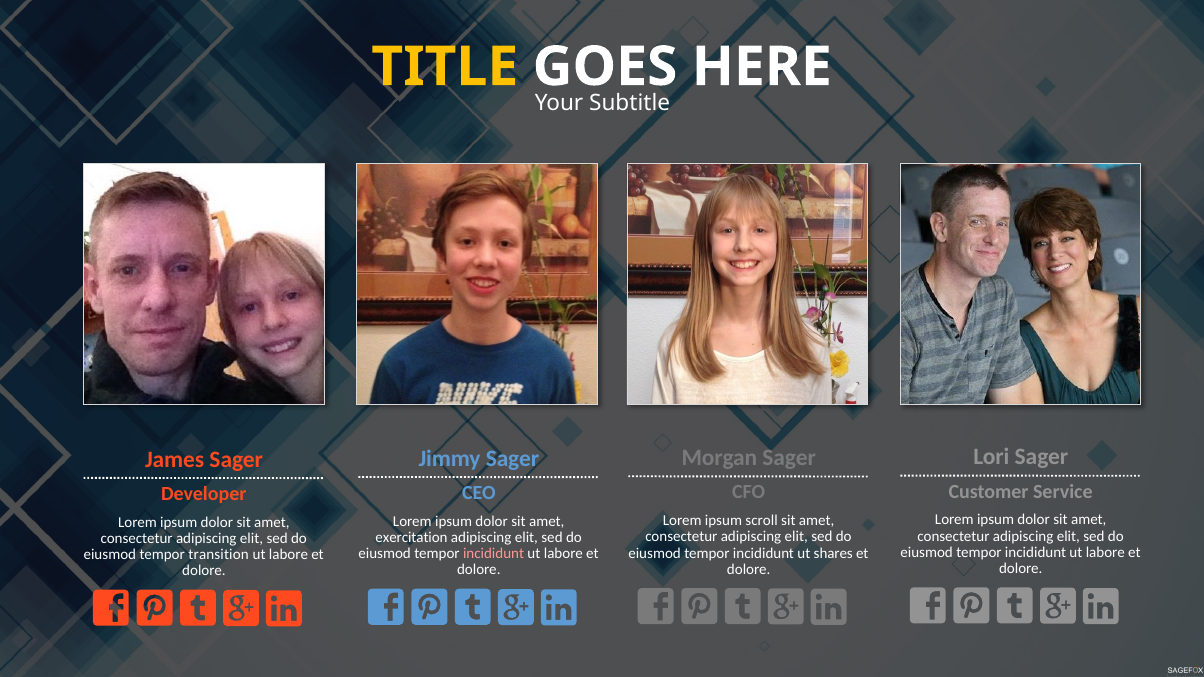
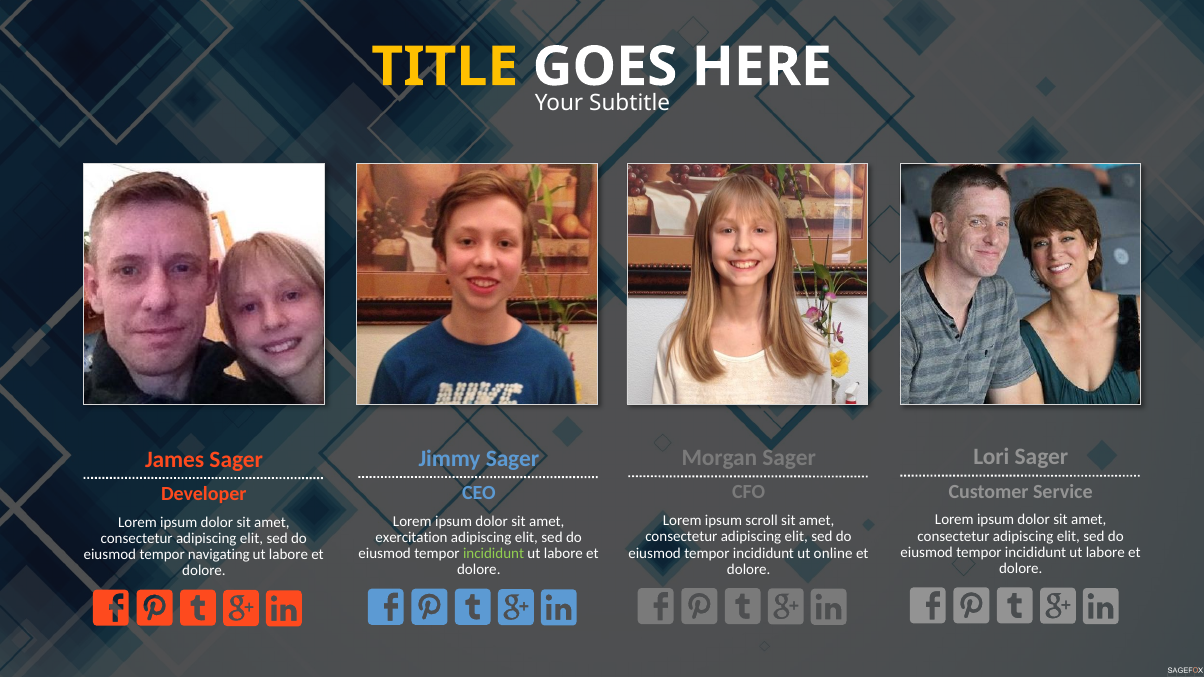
shares: shares -> online
incididunt at (494, 554) colour: pink -> light green
transition: transition -> navigating
